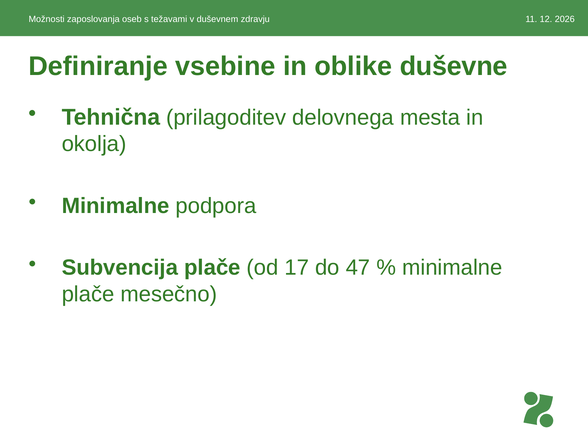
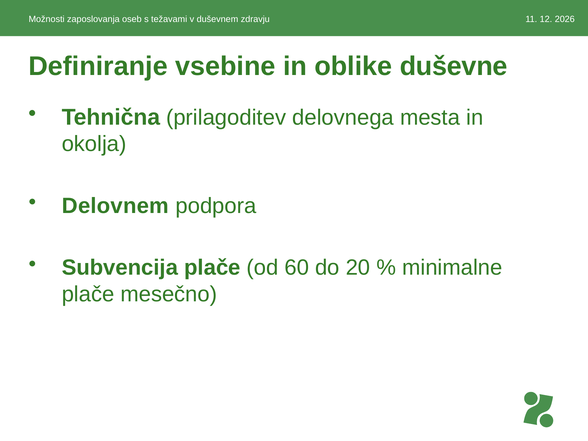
Minimalne at (116, 206): Minimalne -> Delovnem
17: 17 -> 60
47: 47 -> 20
